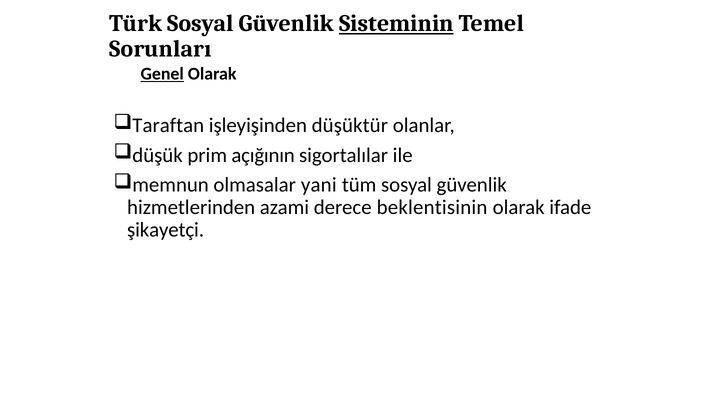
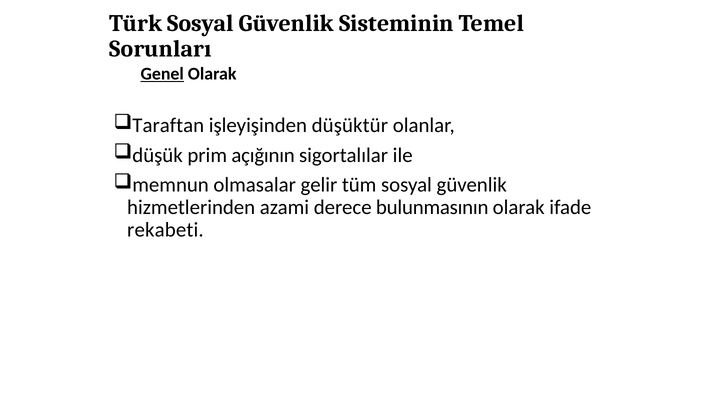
Sisteminin underline: present -> none
yani: yani -> gelir
beklentisinin: beklentisinin -> bulunmasının
şikayetçi: şikayetçi -> rekabeti
